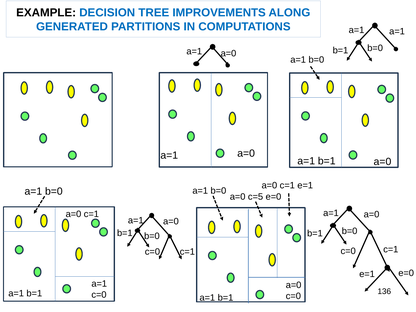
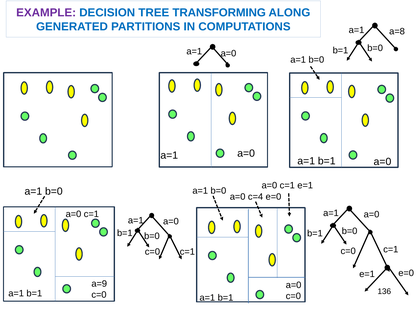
EXAMPLE colour: black -> purple
IMPROVEMENTS: IMPROVEMENTS -> TRANSFORMING
a=1 a=1: a=1 -> a=8
c=5: c=5 -> c=4
a=1 at (99, 284): a=1 -> a=9
